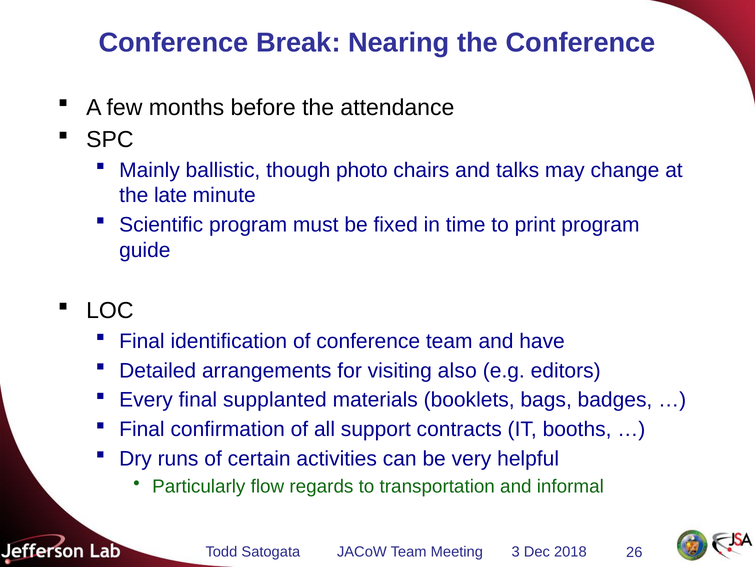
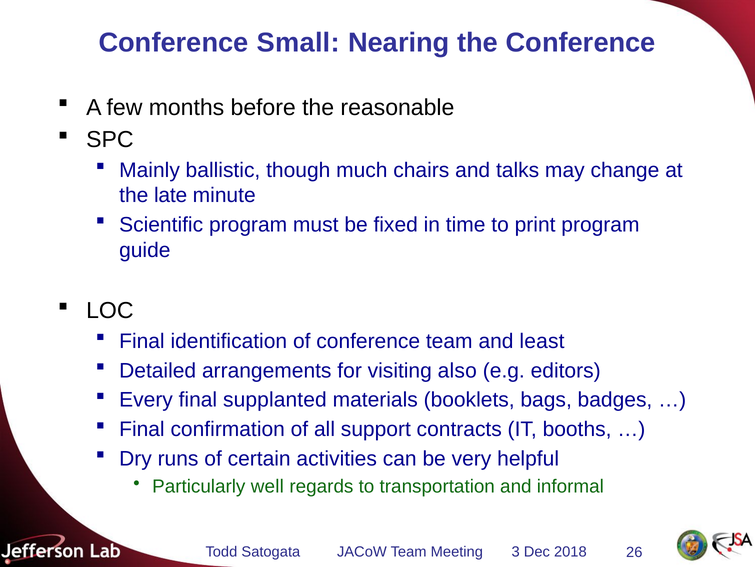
Break: Break -> Small
attendance: attendance -> reasonable
photo: photo -> much
have: have -> least
flow: flow -> well
